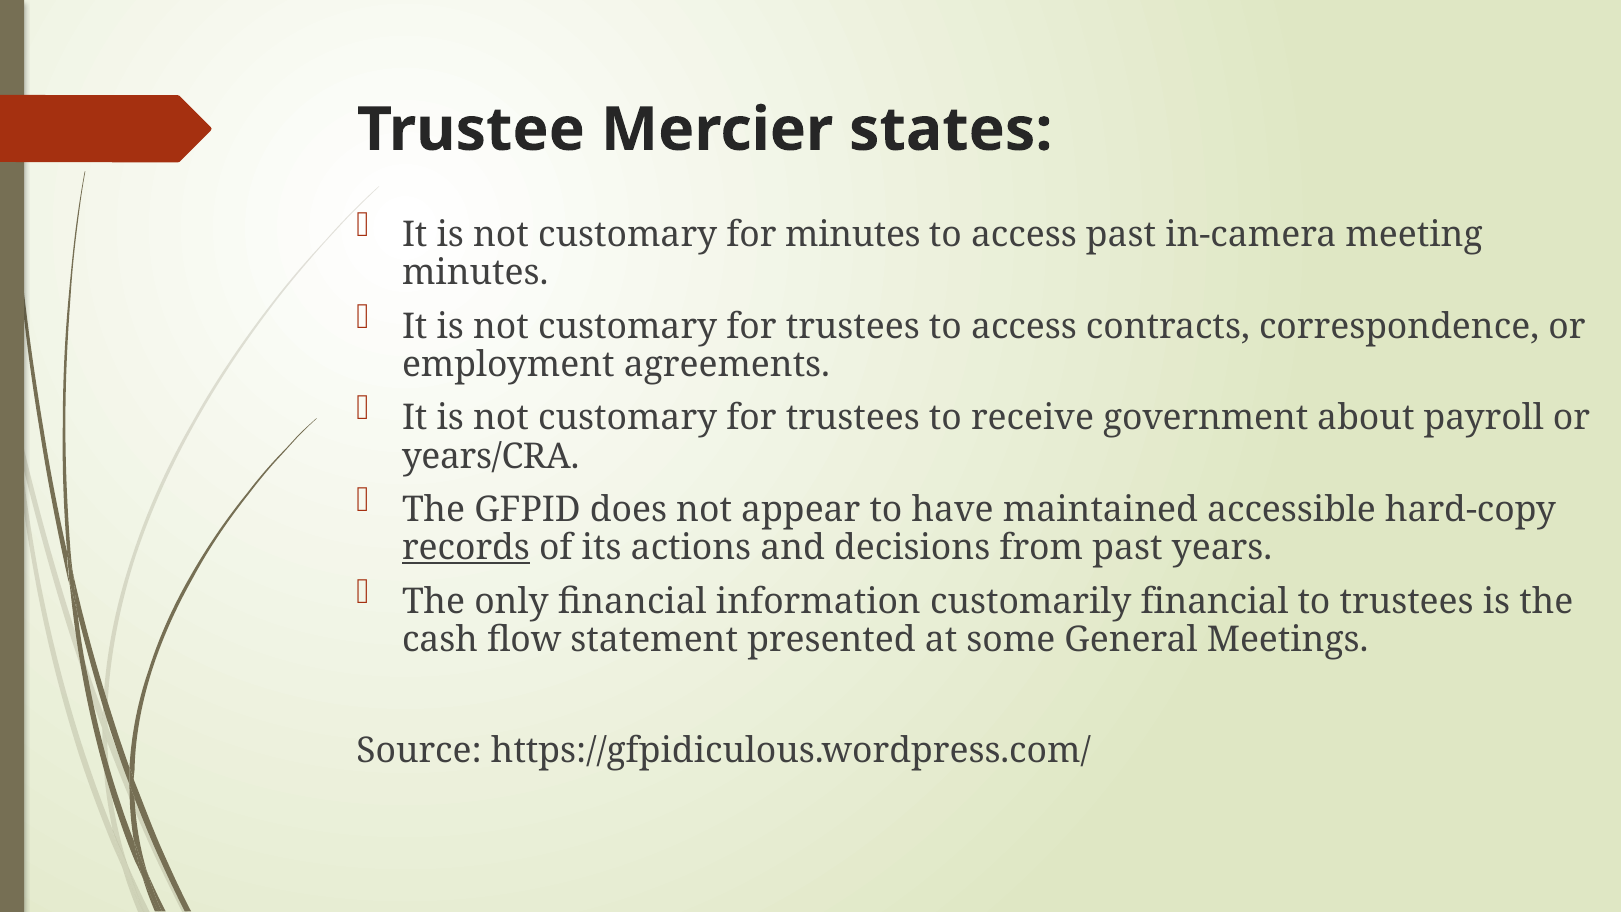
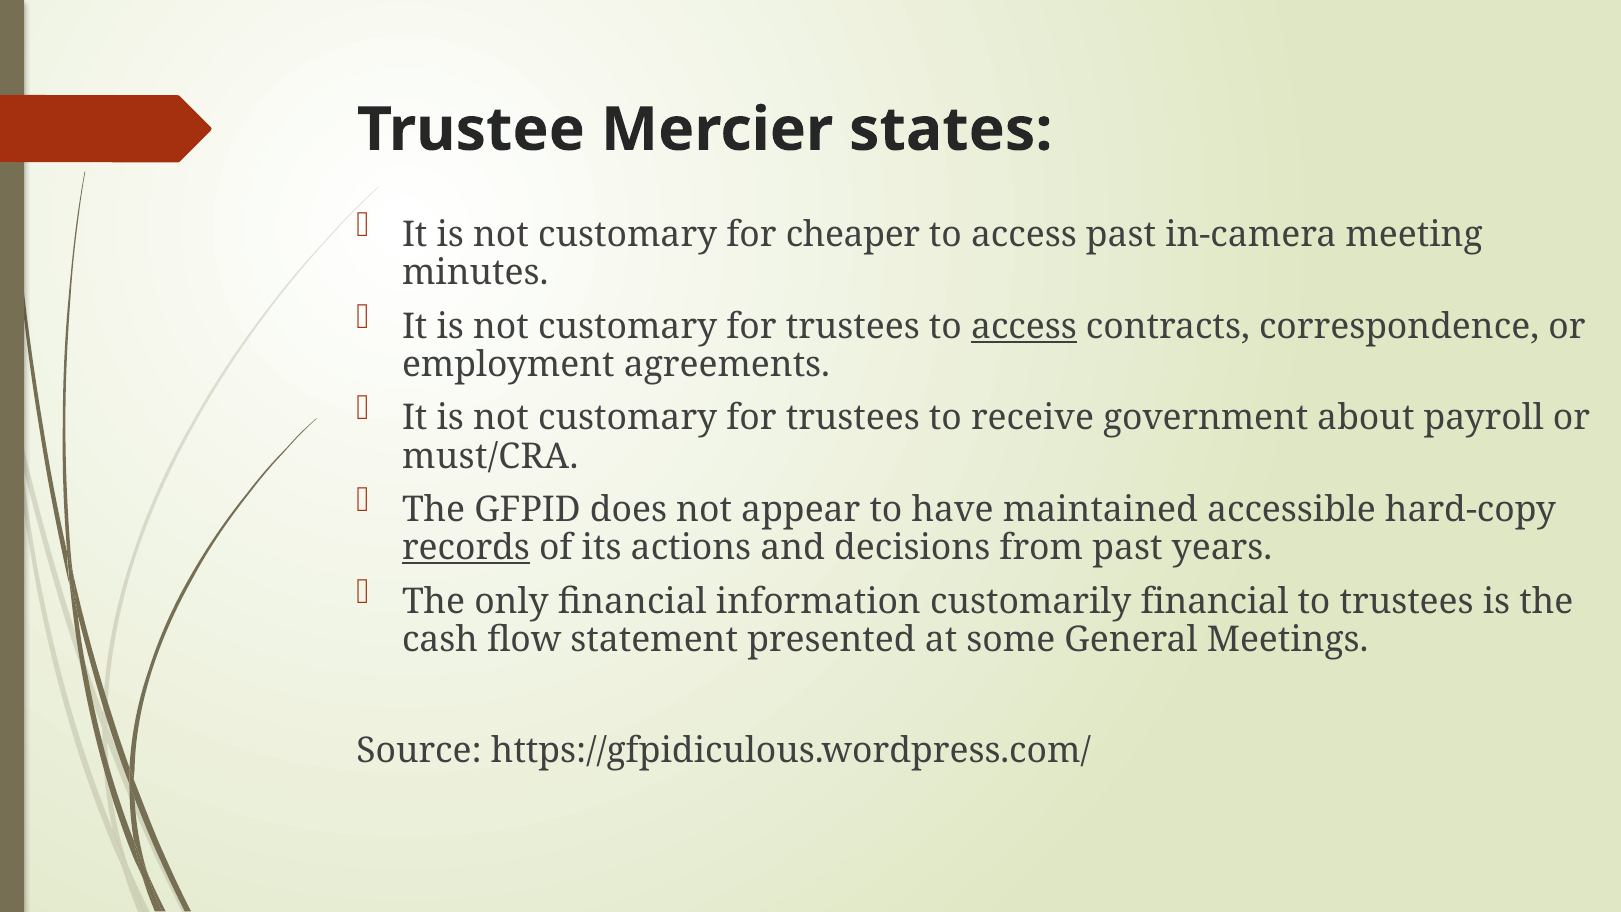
for minutes: minutes -> cheaper
access at (1024, 326) underline: none -> present
years/CRA: years/CRA -> must/CRA
